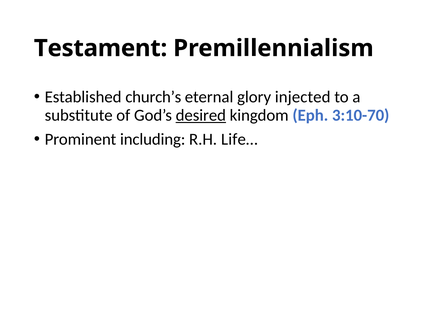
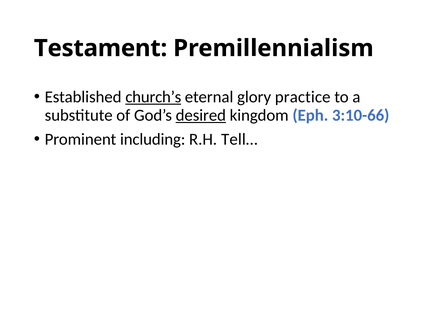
church’s underline: none -> present
injected: injected -> practice
3:10-70: 3:10-70 -> 3:10-66
Life…: Life… -> Tell…
